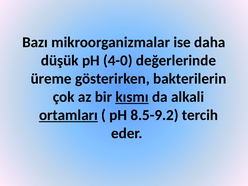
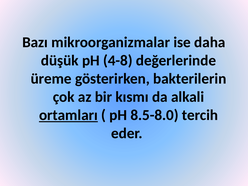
4-0: 4-0 -> 4-8
kısmı underline: present -> none
8.5-9.2: 8.5-9.2 -> 8.5-8.0
